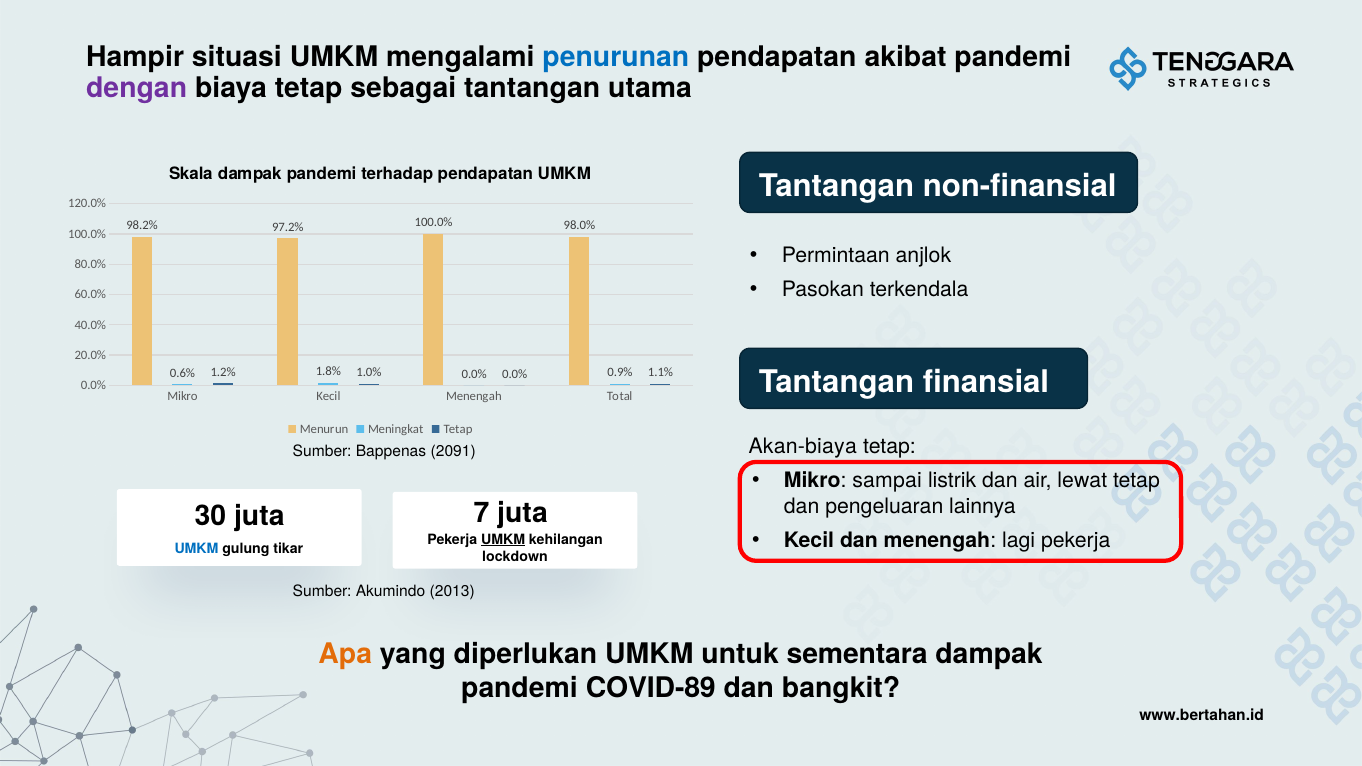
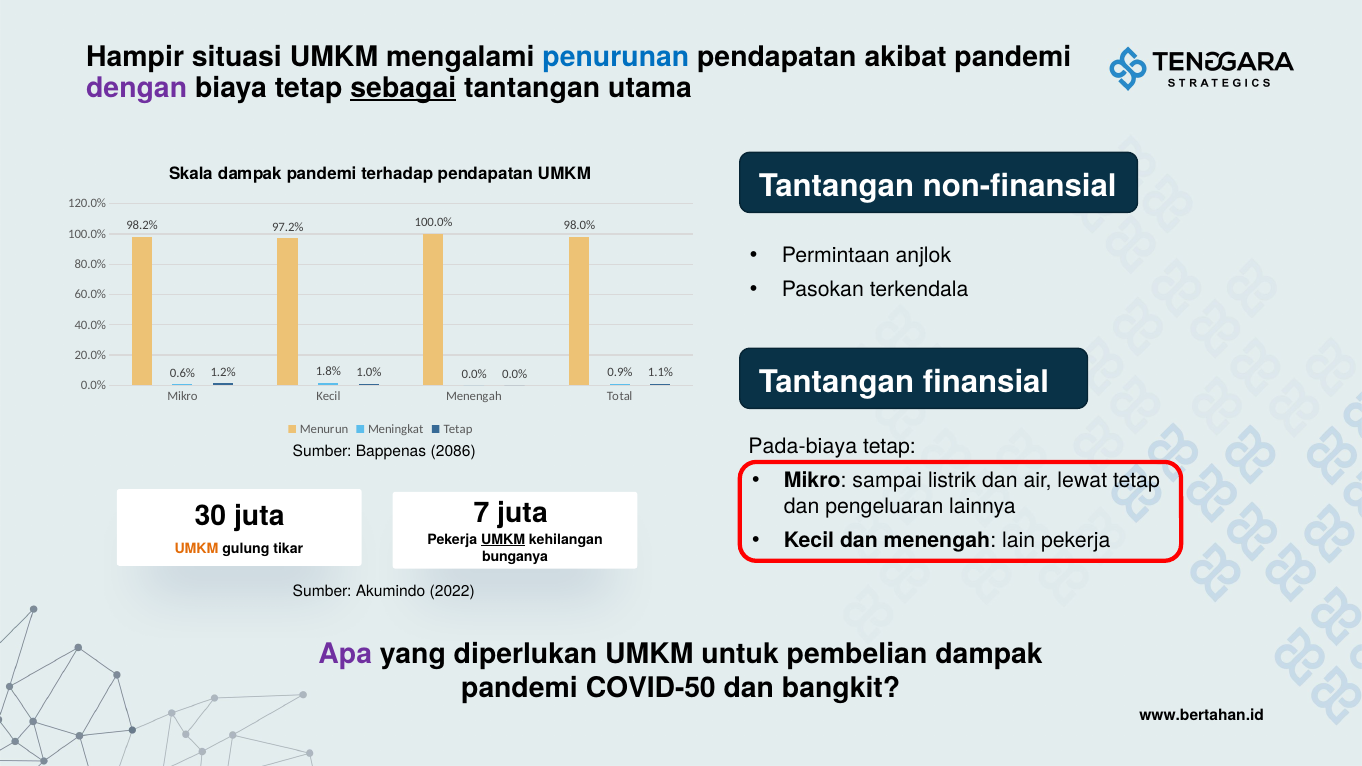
sebagai underline: none -> present
Akan-biaya: Akan-biaya -> Pada-biaya
2091: 2091 -> 2086
lagi: lagi -> lain
UMKM at (197, 549) colour: blue -> orange
lockdown: lockdown -> bunganya
2013: 2013 -> 2022
Apa colour: orange -> purple
sementara: sementara -> pembelian
COVID-89: COVID-89 -> COVID-50
